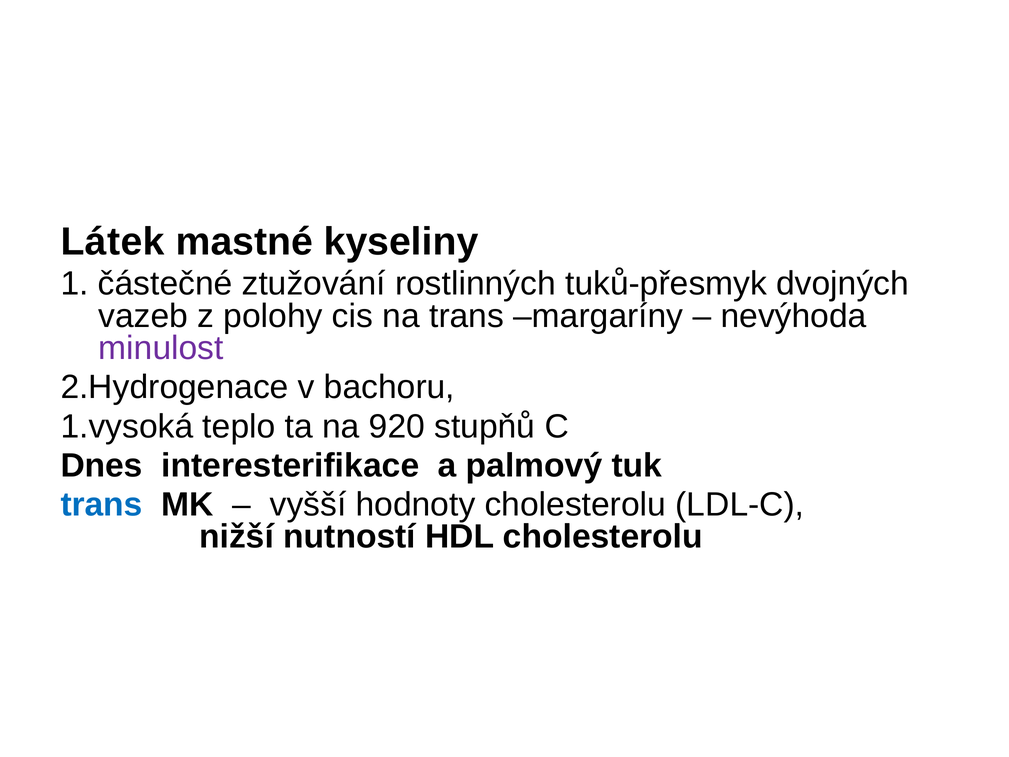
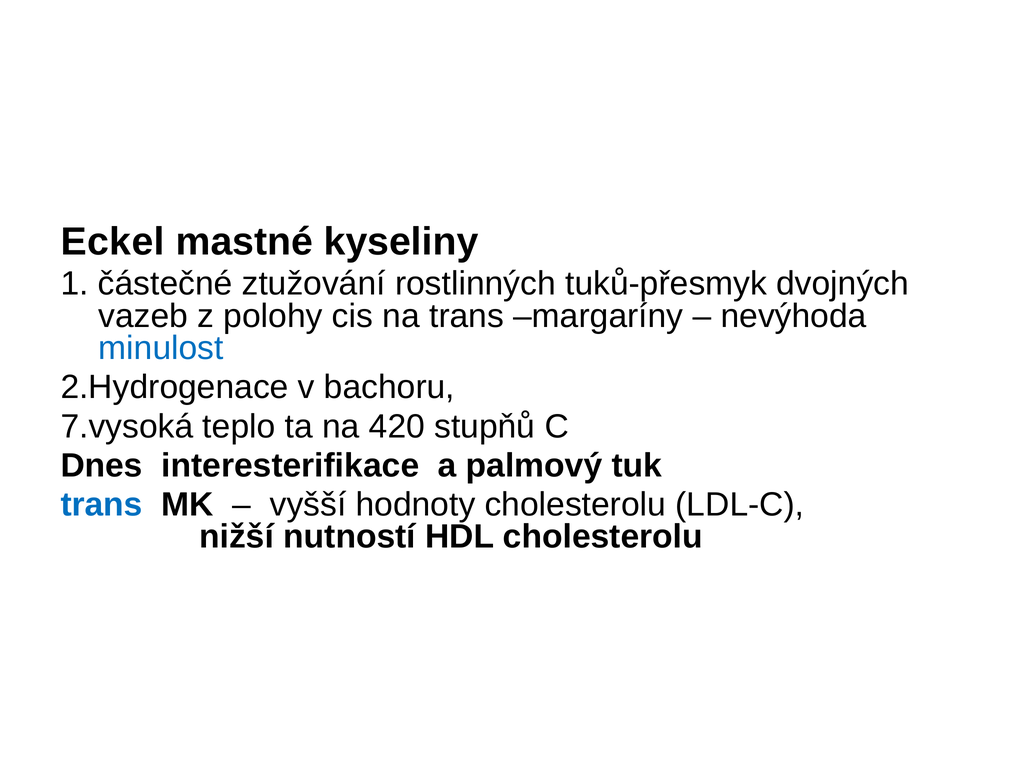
Látek: Látek -> Eckel
minulost colour: purple -> blue
1.vysoká: 1.vysoká -> 7.vysoká
920: 920 -> 420
